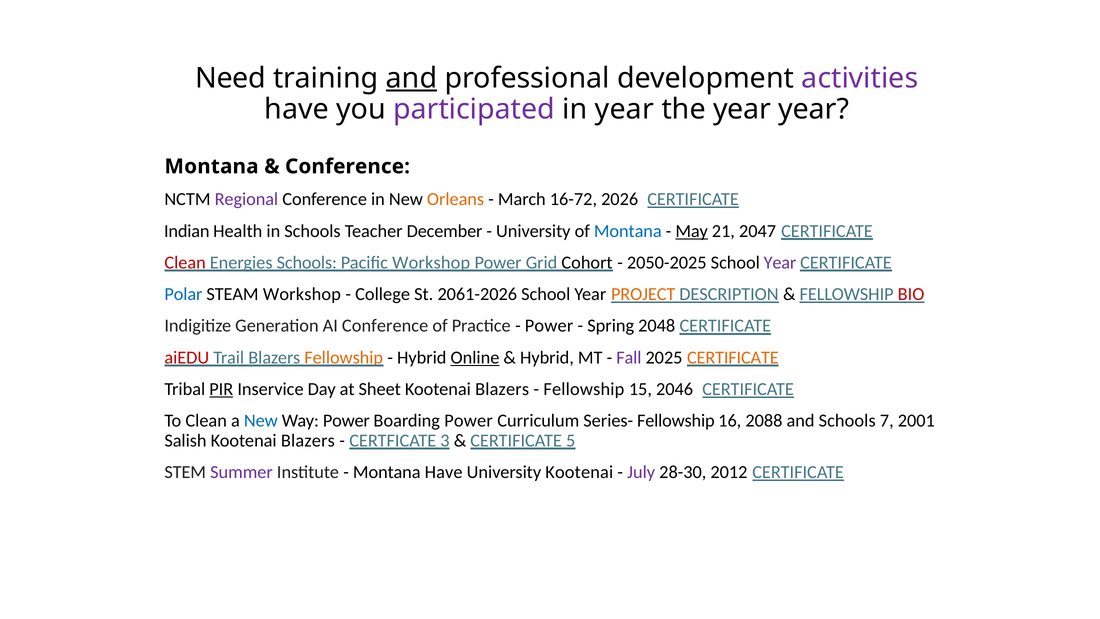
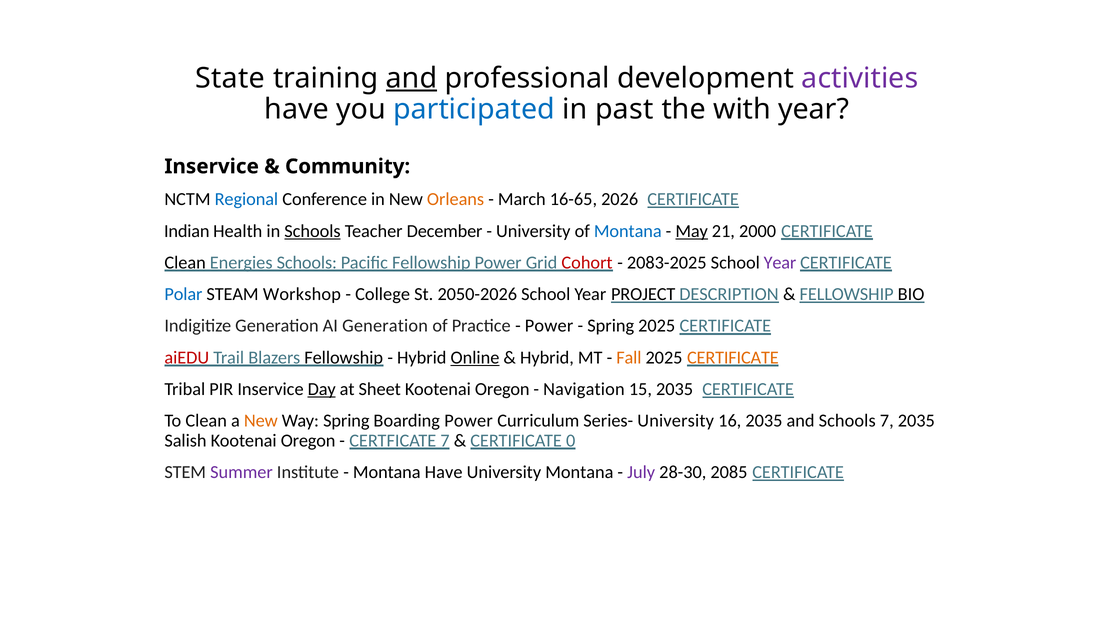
Need: Need -> State
participated colour: purple -> blue
in year: year -> past
the year: year -> with
Montana at (212, 166): Montana -> Inservice
Conference at (348, 166): Conference -> Community
Regional colour: purple -> blue
16-72: 16-72 -> 16-65
Schools at (313, 231) underline: none -> present
2047: 2047 -> 2000
Clean at (185, 263) colour: red -> black
Pacific Workshop: Workshop -> Fellowship
Cohort colour: black -> red
2050-2025: 2050-2025 -> 2083-2025
2061-2026: 2061-2026 -> 2050-2026
PROJECT colour: orange -> black
BIO colour: red -> black
AI Conference: Conference -> Generation
Spring 2048: 2048 -> 2025
Fellowship at (344, 357) colour: orange -> black
Fall colour: purple -> orange
PIR underline: present -> none
Day underline: none -> present
Blazers at (502, 389): Blazers -> Oregon
Fellowship at (584, 389): Fellowship -> Navigation
15 2046: 2046 -> 2035
New at (261, 420) colour: blue -> orange
Way Power: Power -> Spring
Series- Fellowship: Fellowship -> University
16 2088: 2088 -> 2035
7 2001: 2001 -> 2035
Salish Kootenai Blazers: Blazers -> Oregon
CERTFICATE 3: 3 -> 7
5: 5 -> 0
University Kootenai: Kootenai -> Montana
2012: 2012 -> 2085
